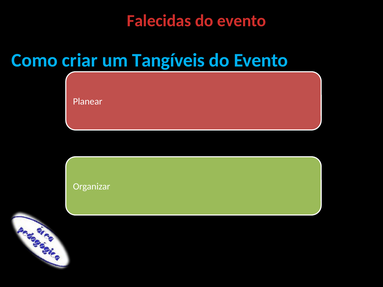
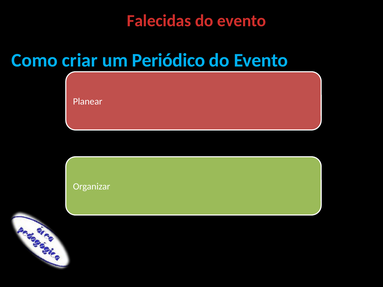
Tangíveis: Tangíveis -> Periódico
